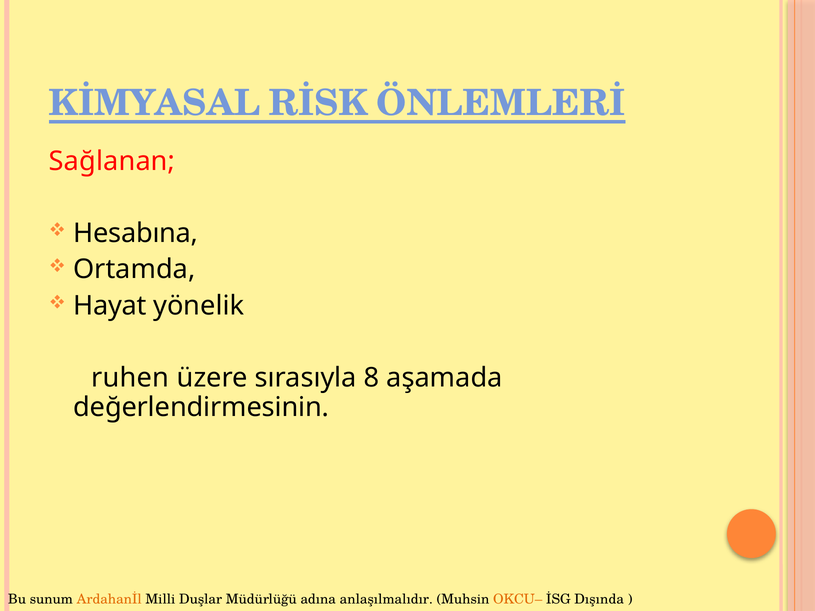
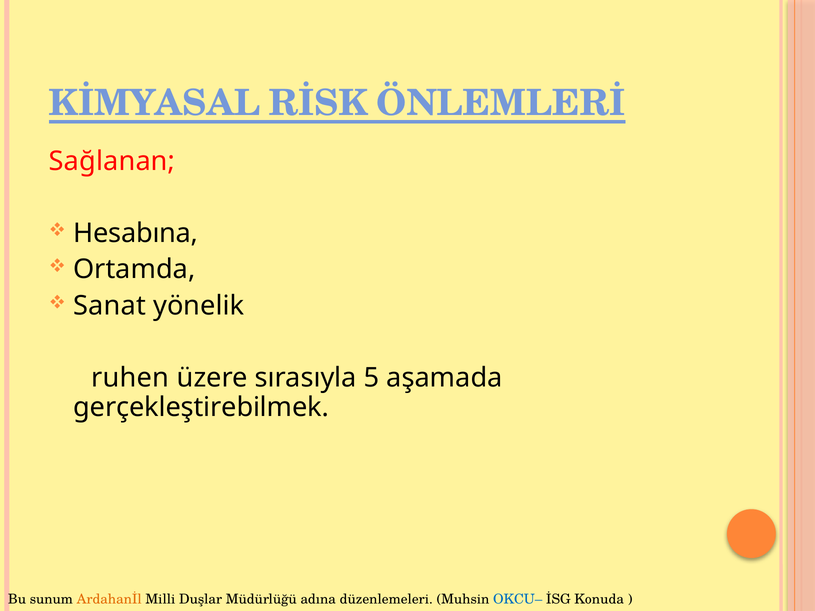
Hayat: Hayat -> Sanat
8: 8 -> 5
değerlendirmesinin: değerlendirmesinin -> gerçekleştirebilmek
anlaşılmalıdır: anlaşılmalıdır -> düzenlemeleri
OKCU– colour: orange -> blue
Dışında: Dışında -> Konuda
